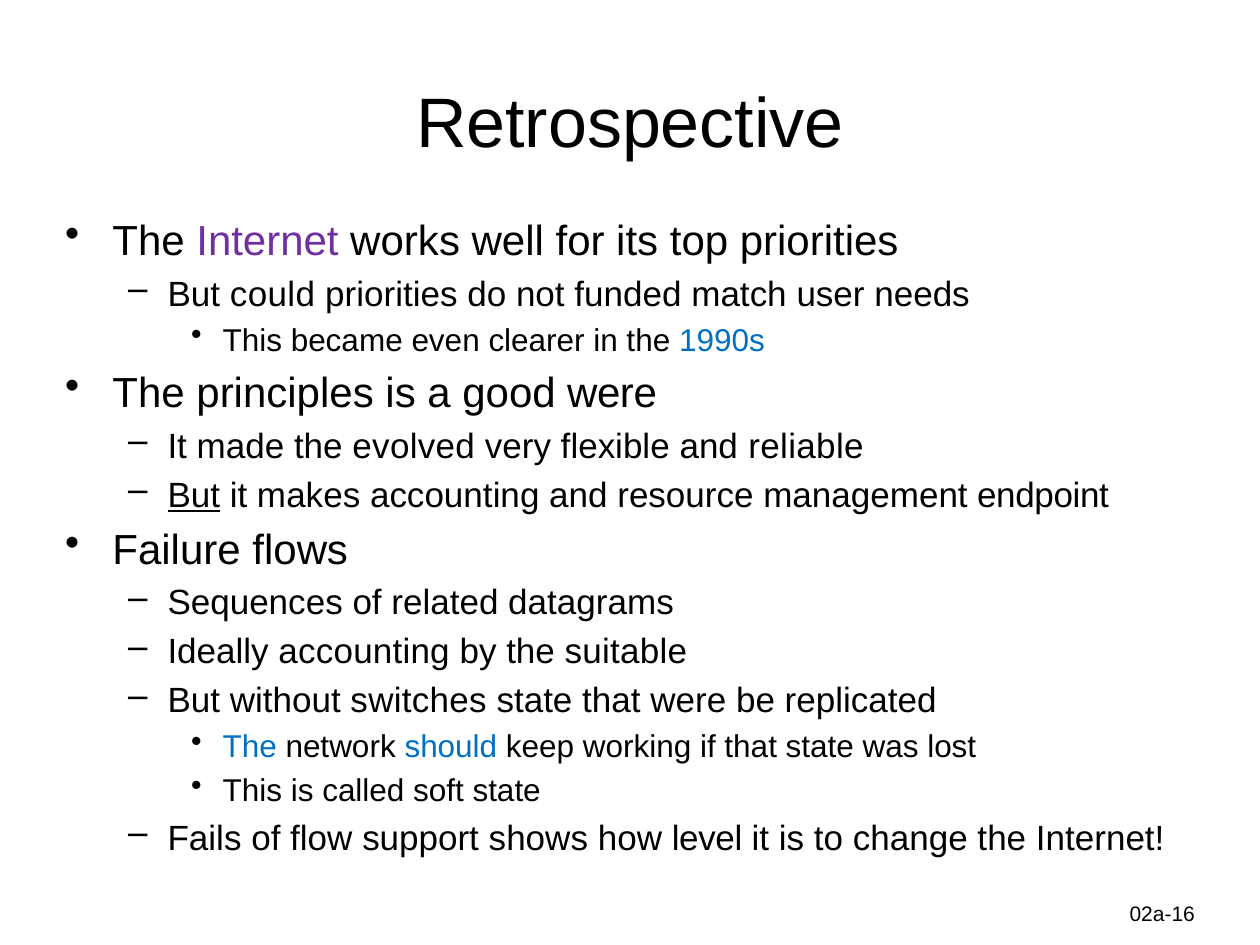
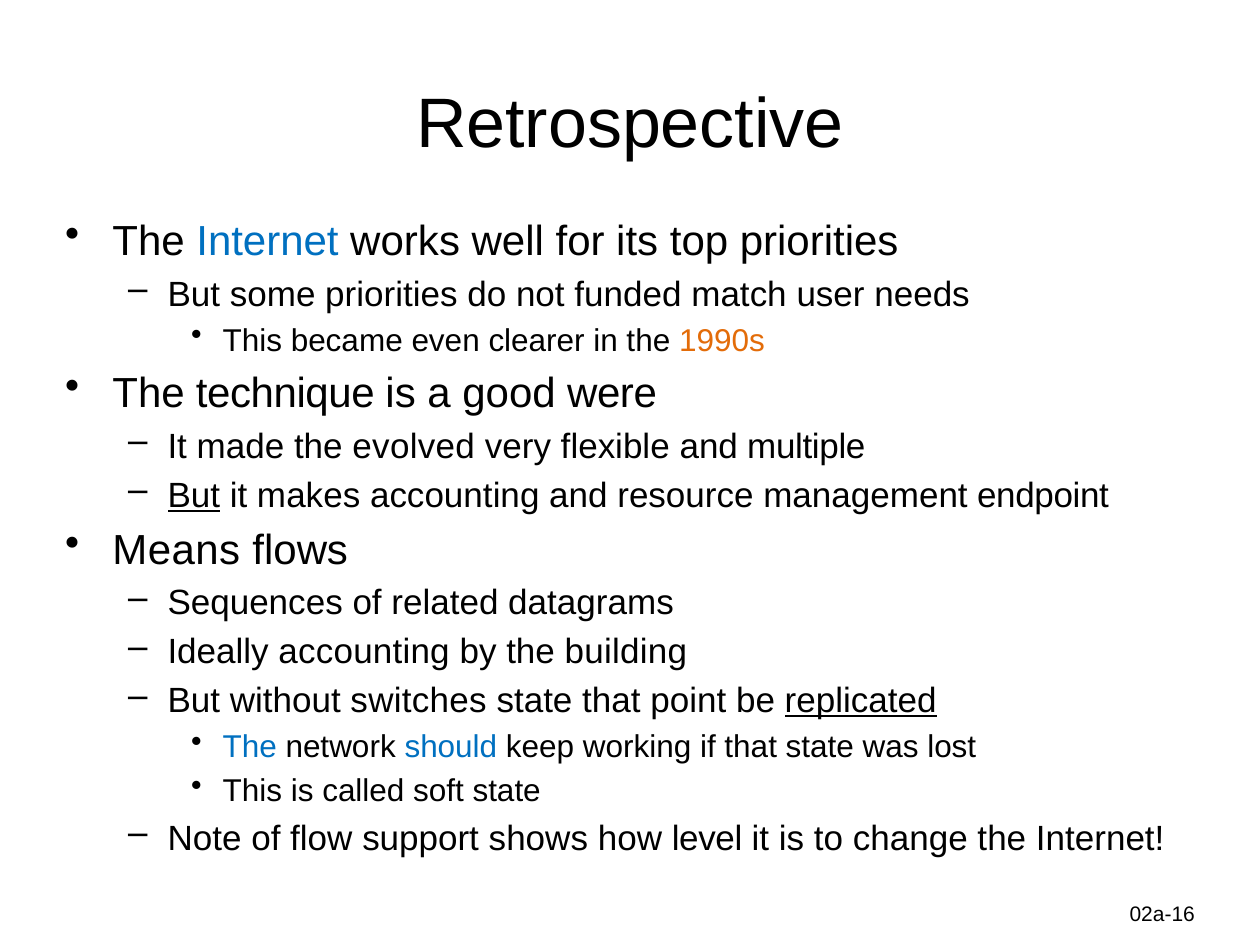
Internet at (268, 242) colour: purple -> blue
could: could -> some
1990s colour: blue -> orange
principles: principles -> technique
reliable: reliable -> multiple
Failure: Failure -> Means
suitable: suitable -> building
that were: were -> point
replicated underline: none -> present
Fails: Fails -> Note
